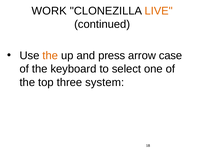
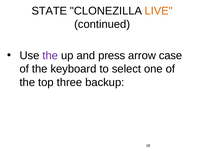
WORK: WORK -> STATE
the at (50, 55) colour: orange -> purple
system: system -> backup
